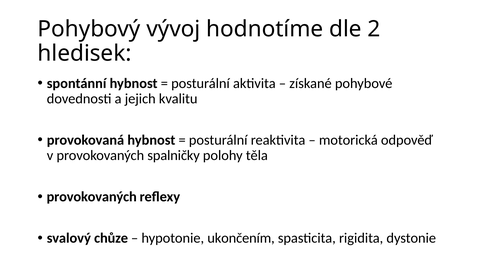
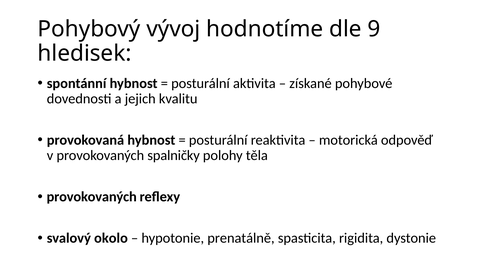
2: 2 -> 9
chůze: chůze -> okolo
ukončením: ukončením -> prenatálně
